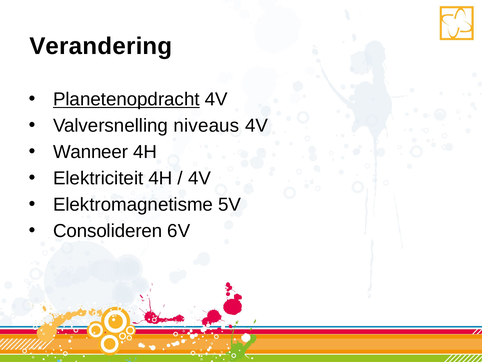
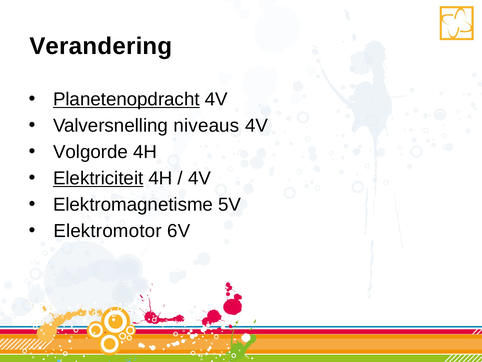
Wanneer: Wanneer -> Volgorde
Elektriciteit underline: none -> present
Consolideren: Consolideren -> Elektromotor
